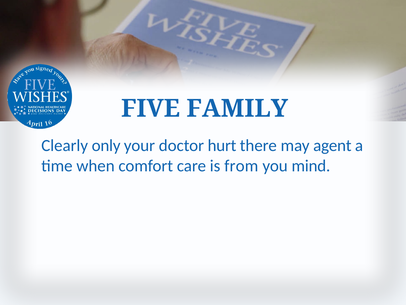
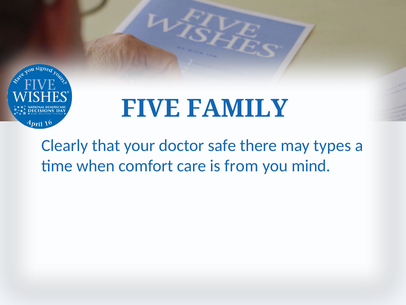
only: only -> that
hurt: hurt -> safe
agent: agent -> types
